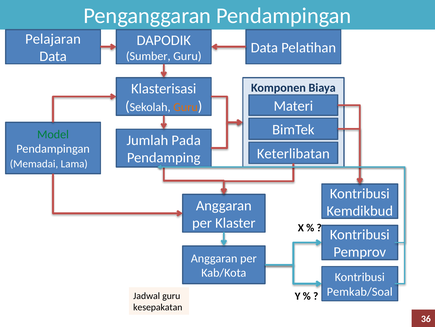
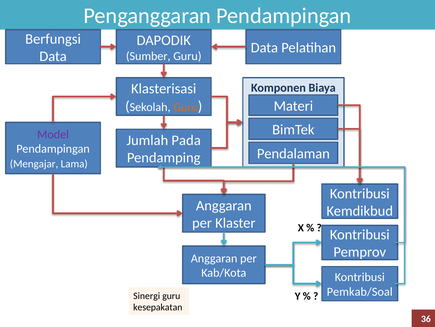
Pelajaran: Pelajaran -> Berfungsi
Model colour: green -> purple
Keterlibatan: Keterlibatan -> Pendalaman
Memadai: Memadai -> Mengajar
Jadwal: Jadwal -> Sinergi
